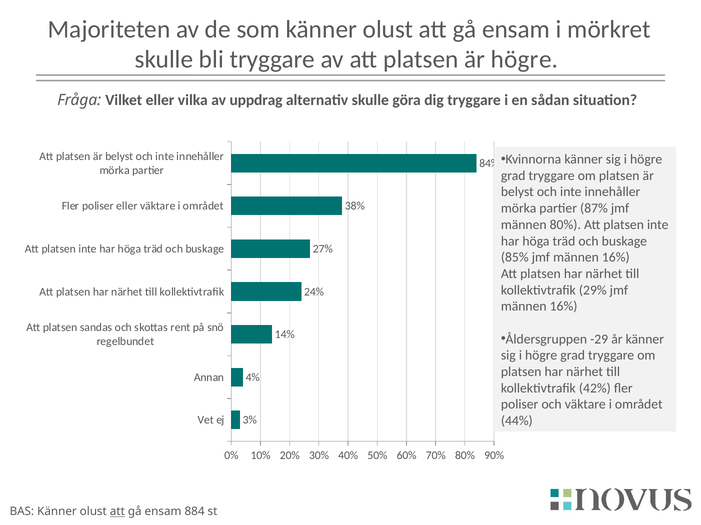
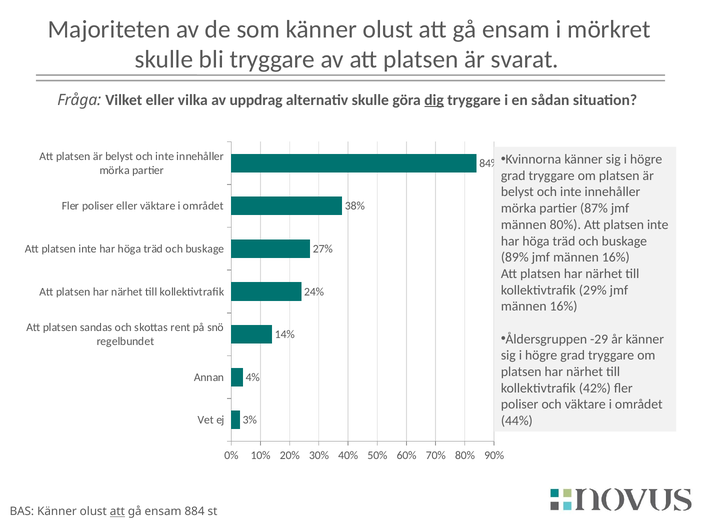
är högre: högre -> svarat
dig underline: none -> present
85%: 85% -> 89%
